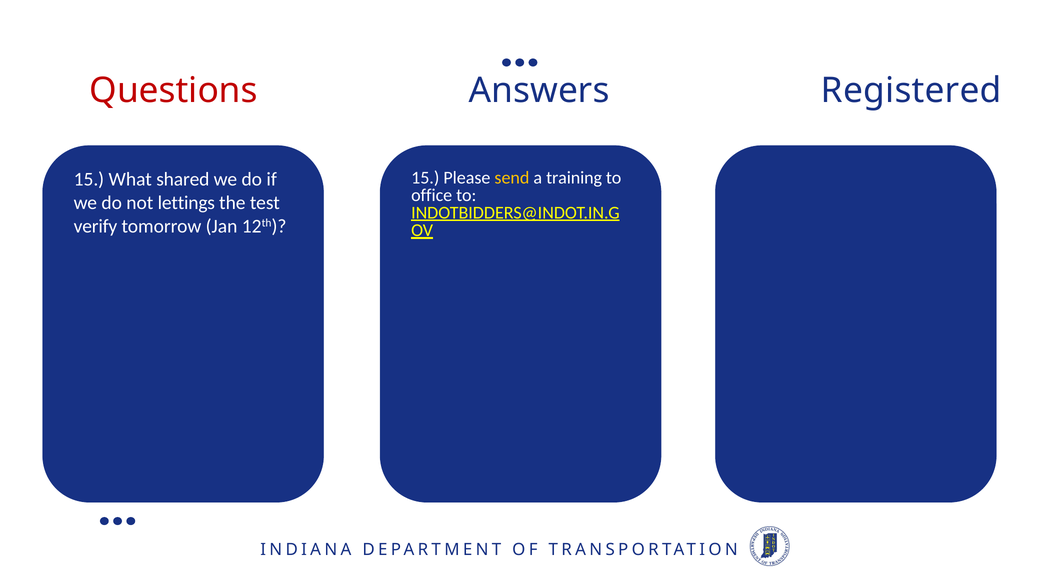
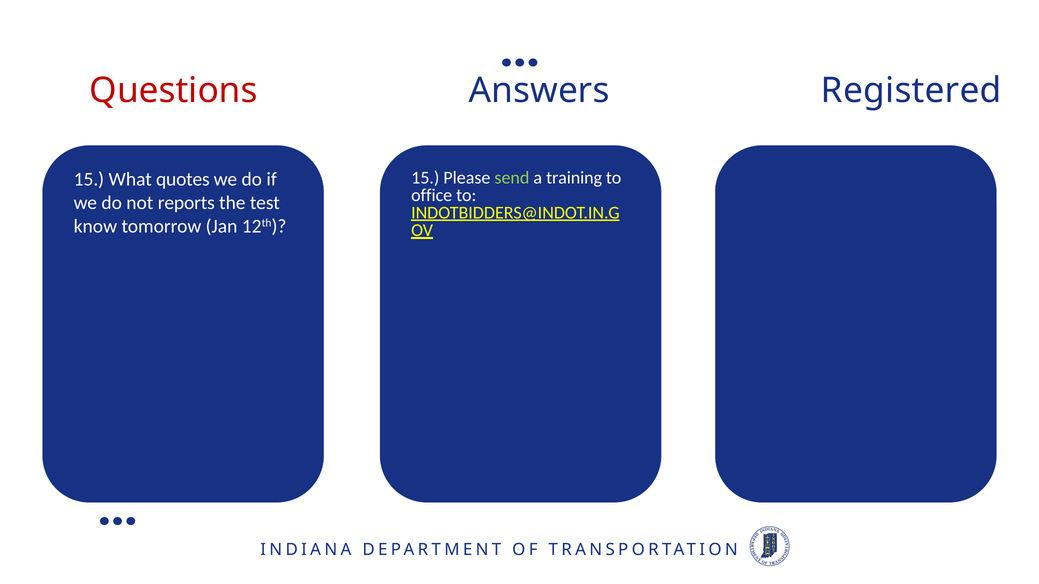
send colour: yellow -> light green
shared: shared -> quotes
lettings: lettings -> reports
verify: verify -> know
